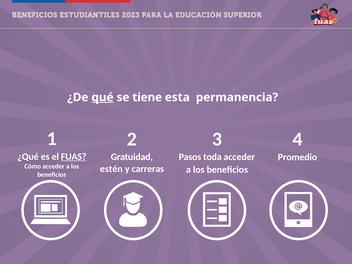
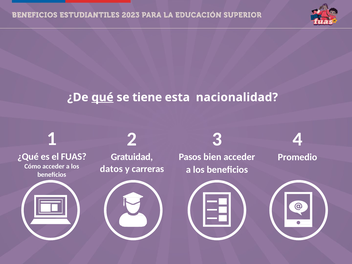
permanencia: permanencia -> nacionalidad
FUAS underline: present -> none
toda: toda -> bien
estén: estén -> datos
